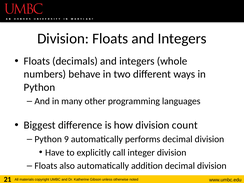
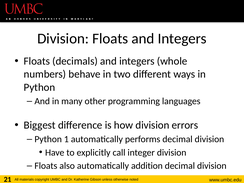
count: count -> errors
9: 9 -> 1
